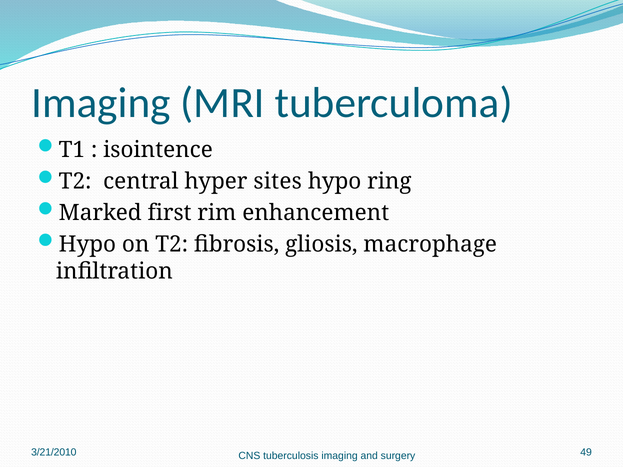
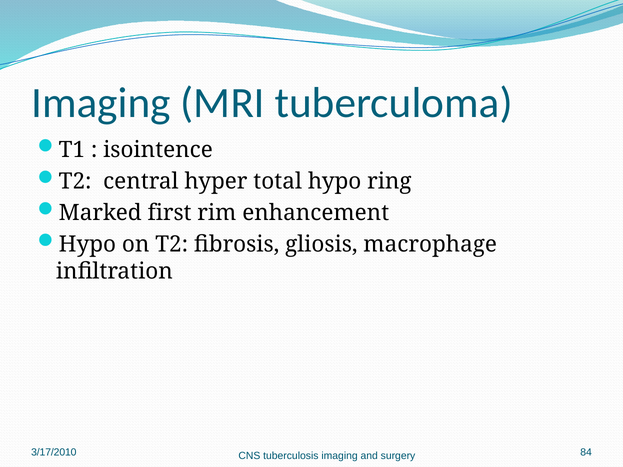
sites: sites -> total
3/21/2010: 3/21/2010 -> 3/17/2010
49: 49 -> 84
